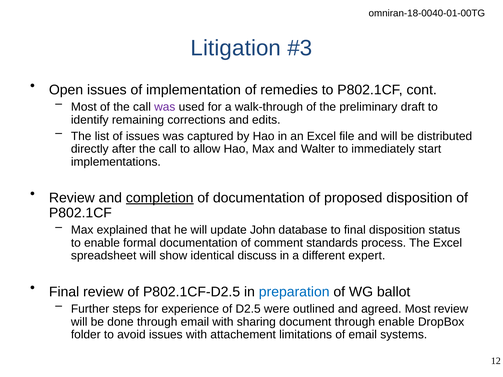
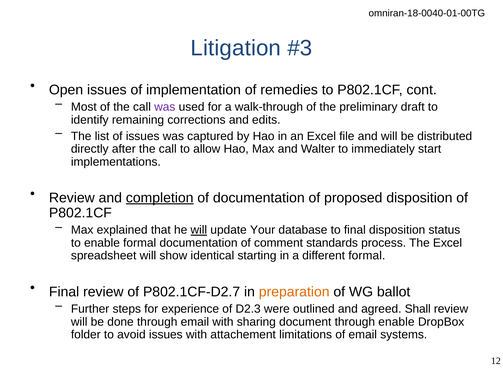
will at (199, 230) underline: none -> present
John: John -> Your
discuss: discuss -> starting
different expert: expert -> formal
P802.1CF-D2.5: P802.1CF-D2.5 -> P802.1CF-D2.7
preparation colour: blue -> orange
D2.5: D2.5 -> D2.3
agreed Most: Most -> Shall
